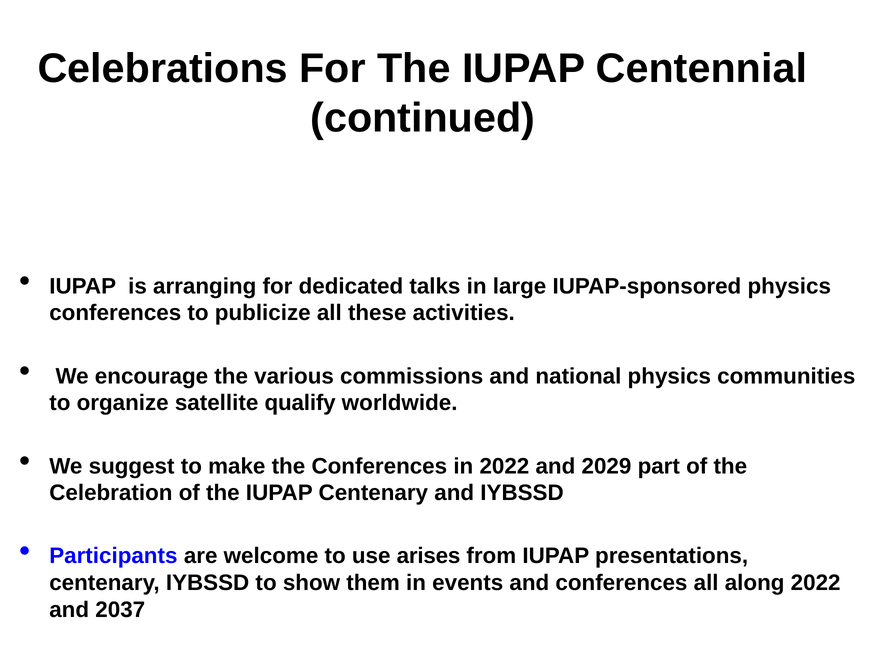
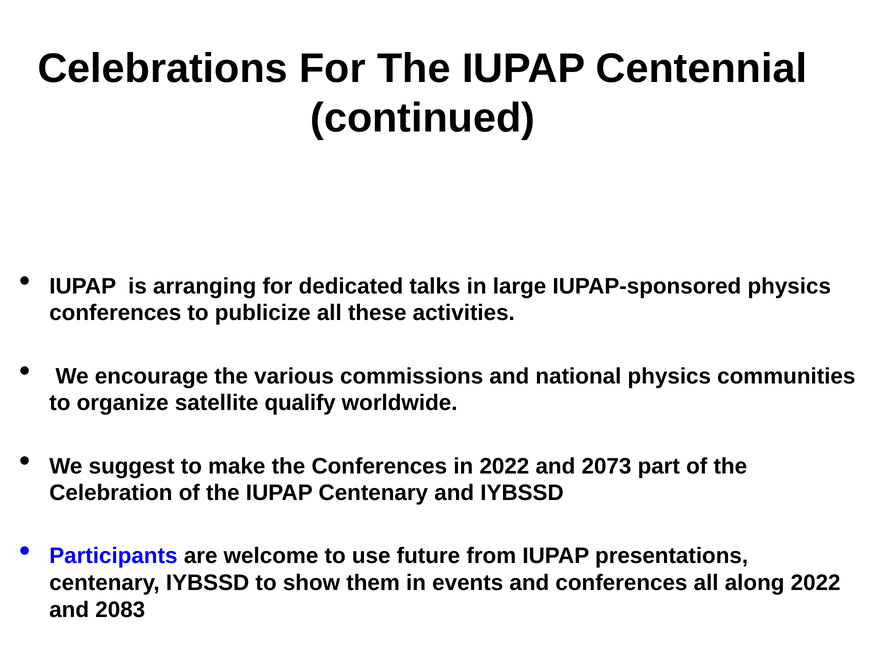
2029: 2029 -> 2073
arises: arises -> future
2037: 2037 -> 2083
